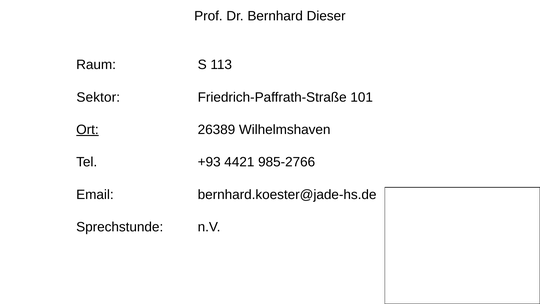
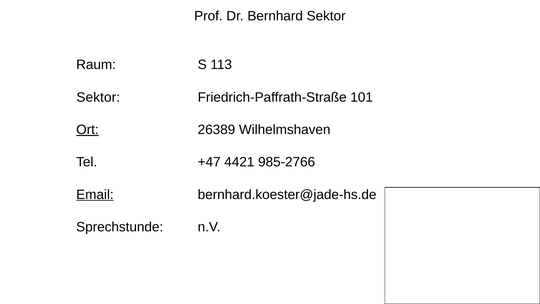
Bernhard Dieser: Dieser -> Sektor
+93: +93 -> +47
Email underline: none -> present
